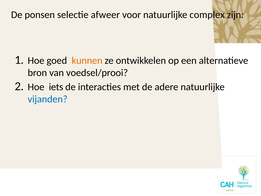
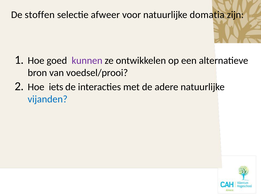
ponsen: ponsen -> stoffen
complex: complex -> domatia
kunnen colour: orange -> purple
